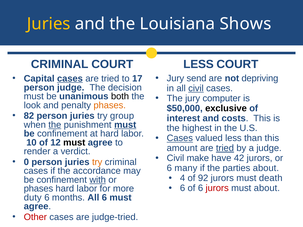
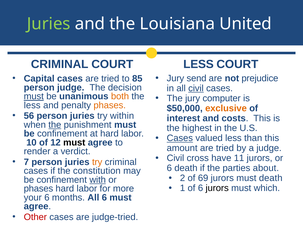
Juries at (49, 24) colour: yellow -> light green
Shows: Shows -> United
depriving: depriving -> prejudice
cases at (70, 79) underline: present -> none
17: 17 -> 85
must at (34, 96) underline: none -> present
both colour: black -> orange
look at (32, 105): look -> less
exclusive colour: black -> orange
82: 82 -> 56
group: group -> within
must at (125, 125) underline: present -> none
tried at (225, 148) underline: present -> none
make: make -> cross
42: 42 -> 11
0: 0 -> 7
6 many: many -> death
accordance: accordance -> constitution
4: 4 -> 2
92: 92 -> 69
6 at (183, 188): 6 -> 1
jurors at (217, 188) colour: red -> black
must about: about -> which
duty: duty -> your
